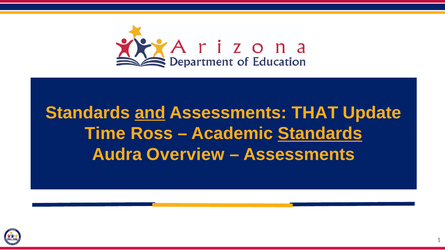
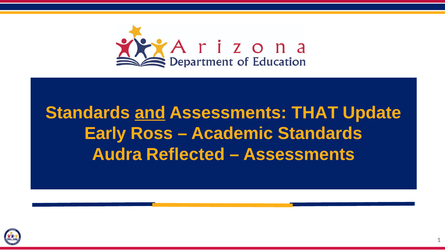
Time: Time -> Early
Standards at (320, 134) underline: present -> none
Overview: Overview -> Reflected
